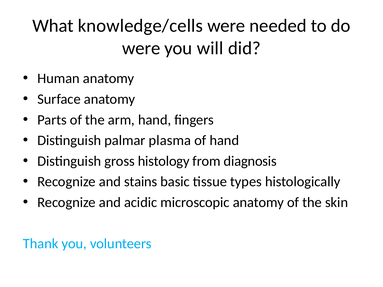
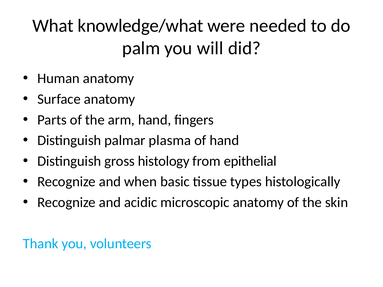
knowledge/cells: knowledge/cells -> knowledge/what
were at (141, 48): were -> palm
diagnosis: diagnosis -> epithelial
stains: stains -> when
